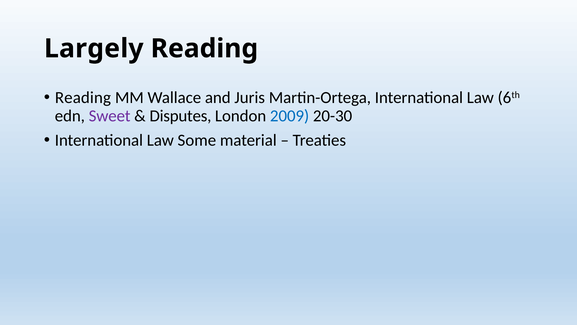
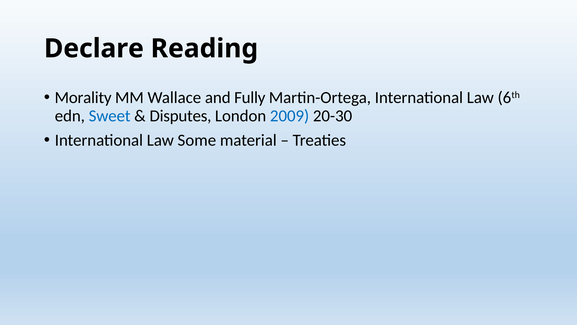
Largely: Largely -> Declare
Reading at (83, 98): Reading -> Morality
Juris: Juris -> Fully
Sweet colour: purple -> blue
